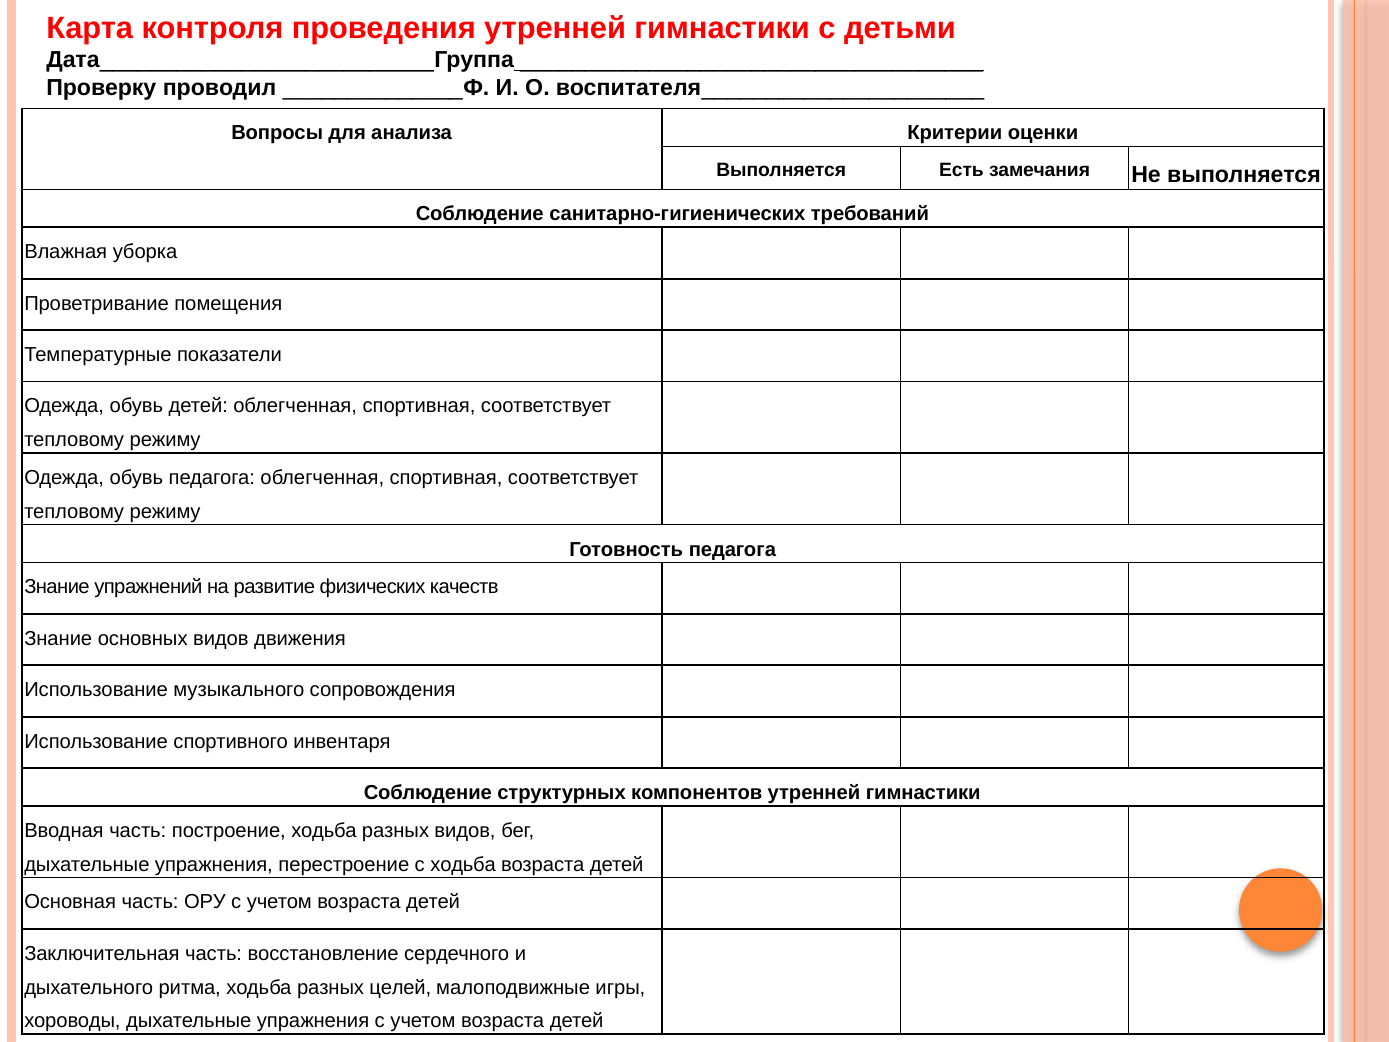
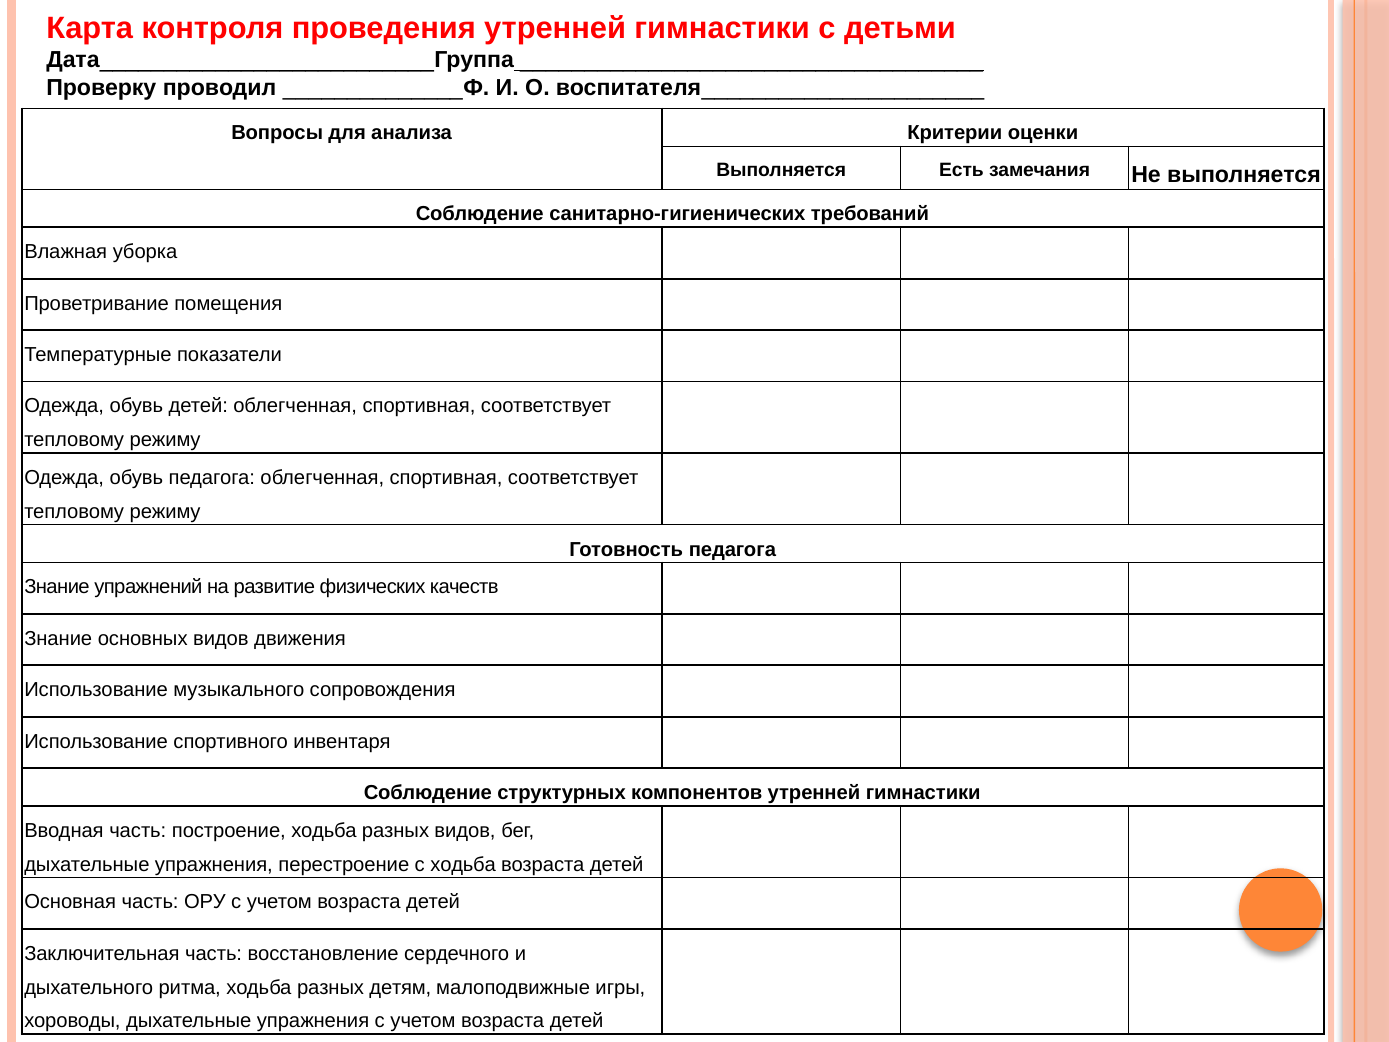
целей: целей -> детям
